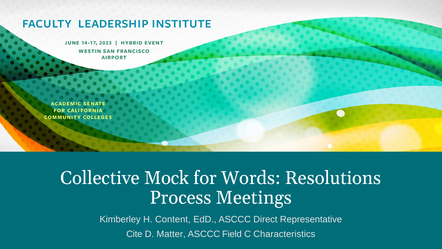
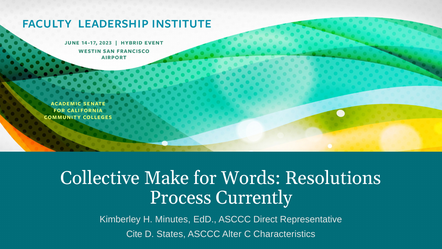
Mock: Mock -> Make
Meetings: Meetings -> Currently
Content: Content -> Minutes
Matter: Matter -> States
Field: Field -> Alter
